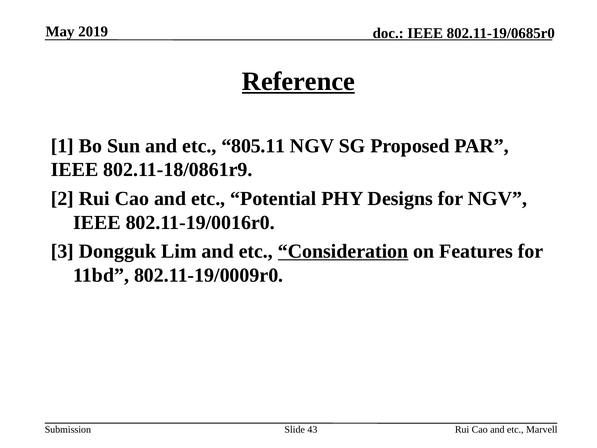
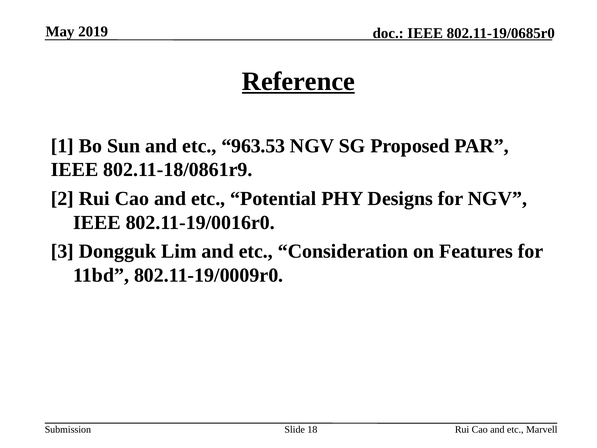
805.11: 805.11 -> 963.53
Consideration underline: present -> none
43: 43 -> 18
